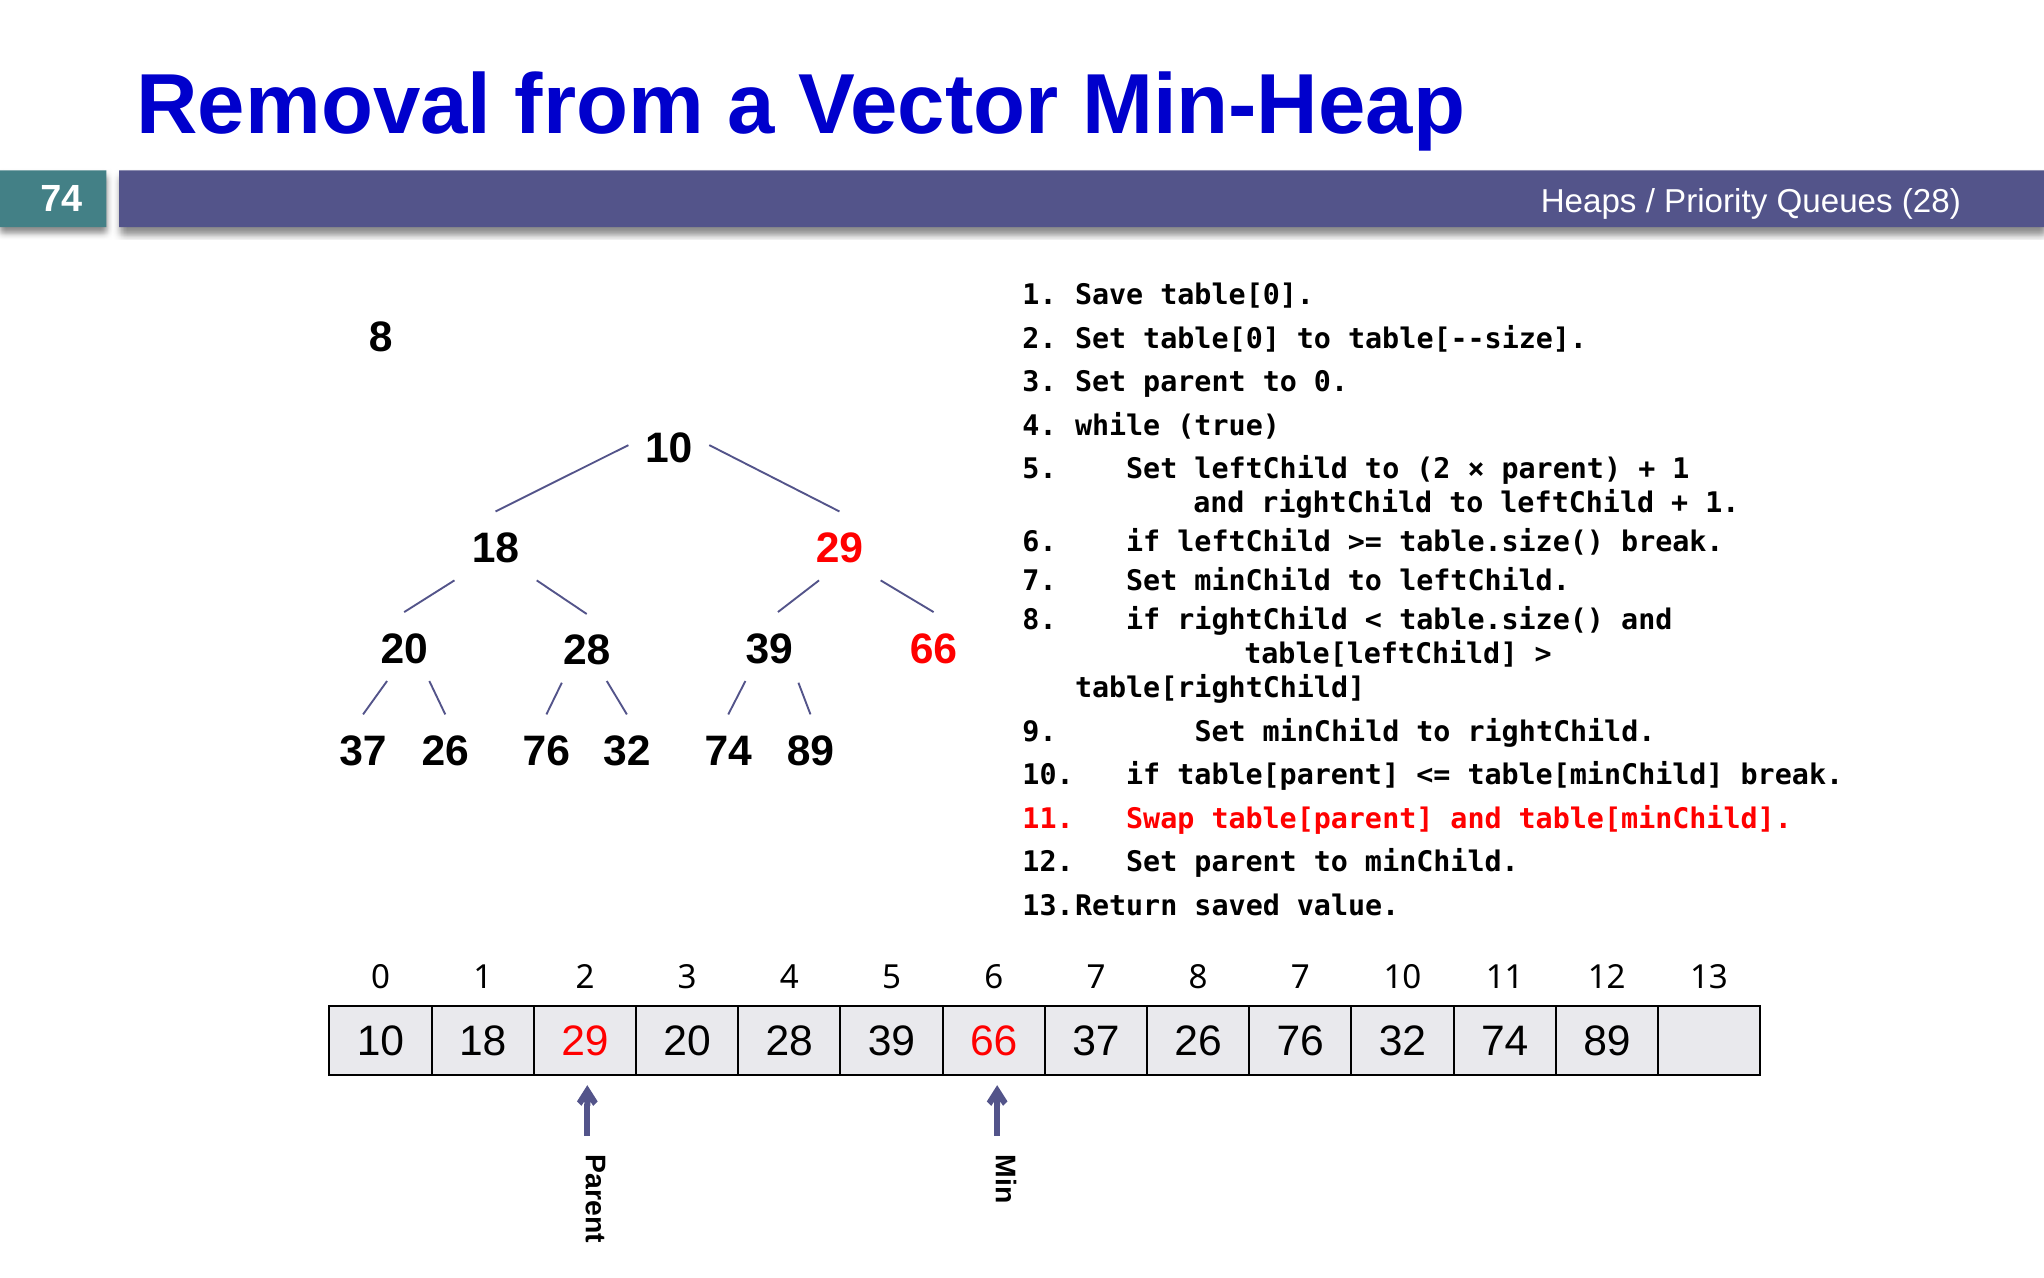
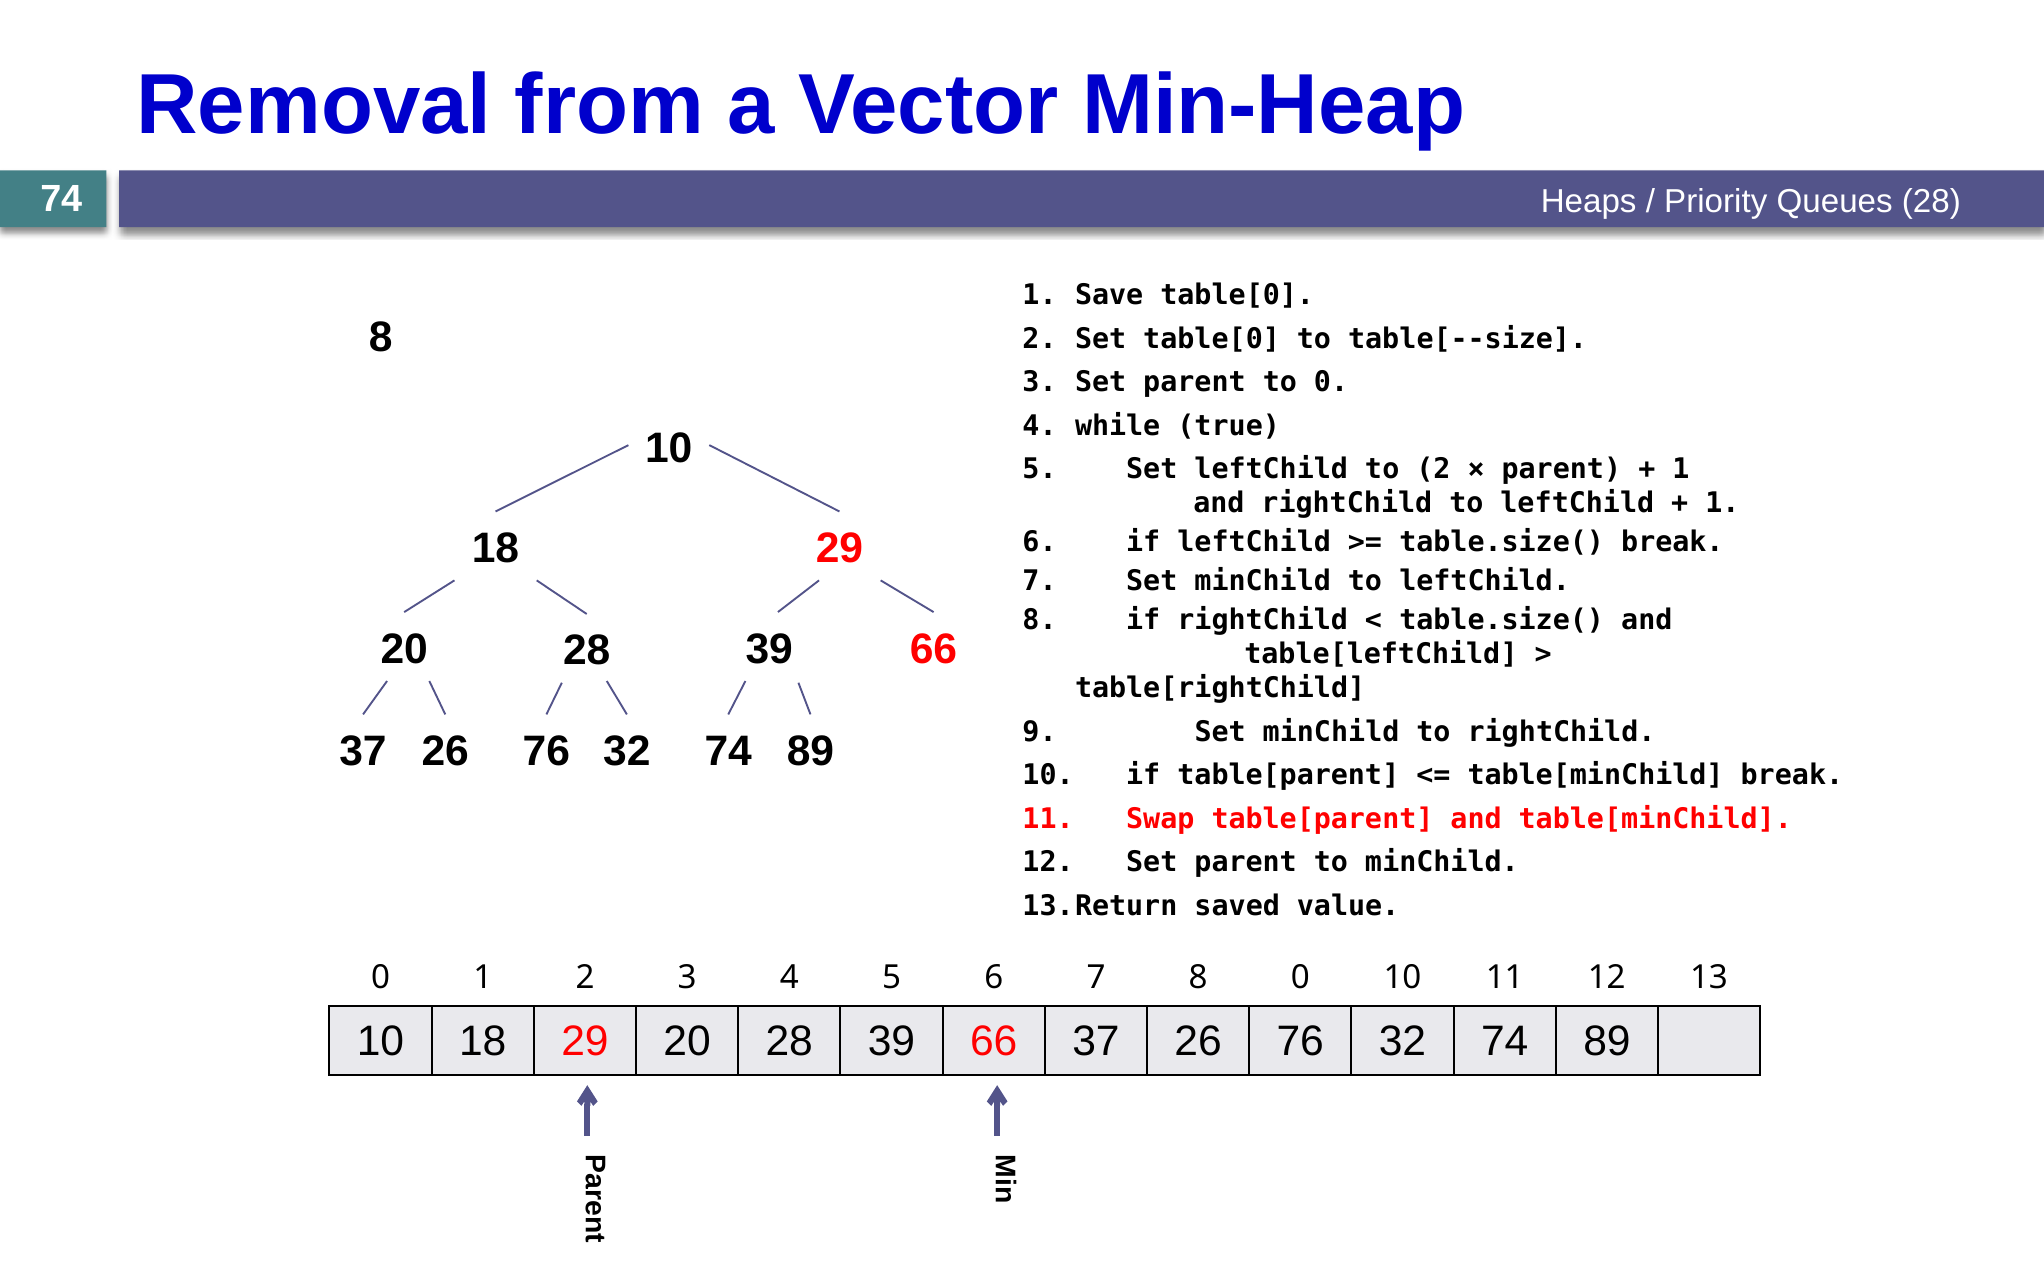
8 7: 7 -> 0
